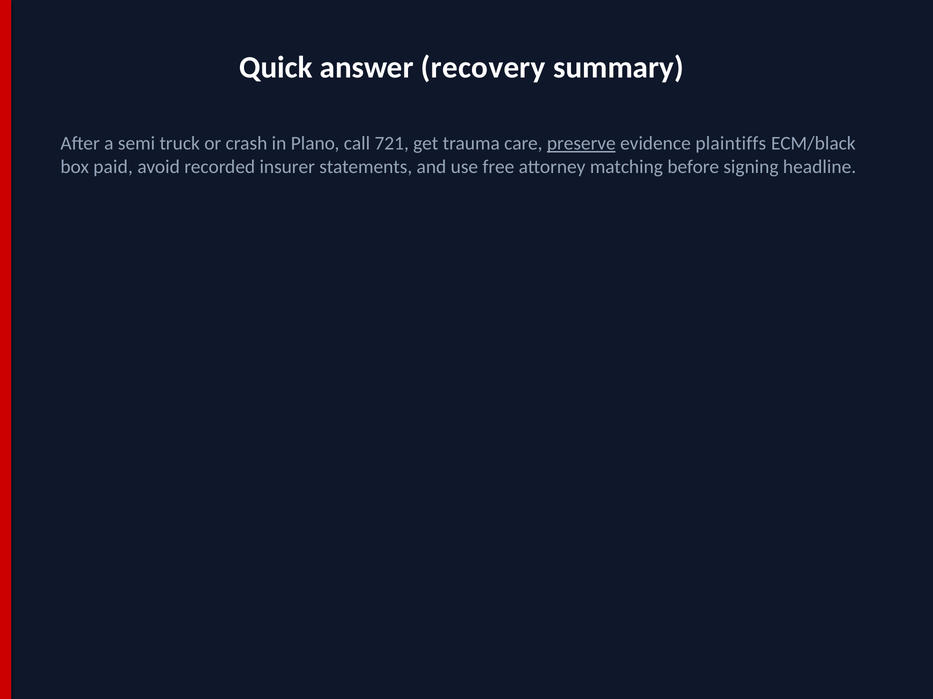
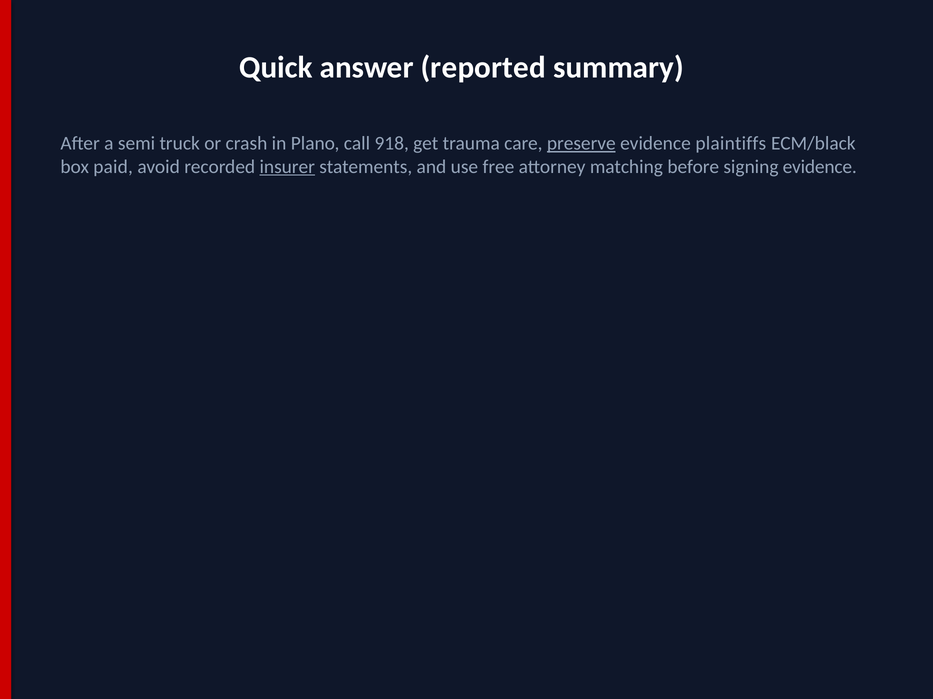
recovery: recovery -> reported
721: 721 -> 918
insurer underline: none -> present
signing headline: headline -> evidence
